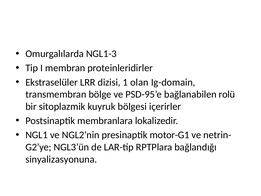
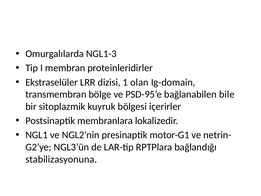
rolü: rolü -> bile
sinyalizasyonuna: sinyalizasyonuna -> stabilizasyonuna
